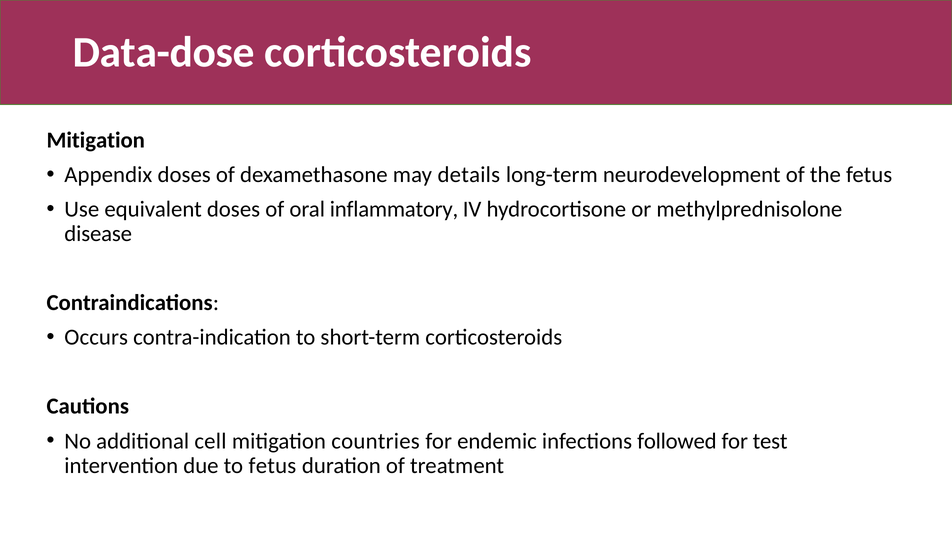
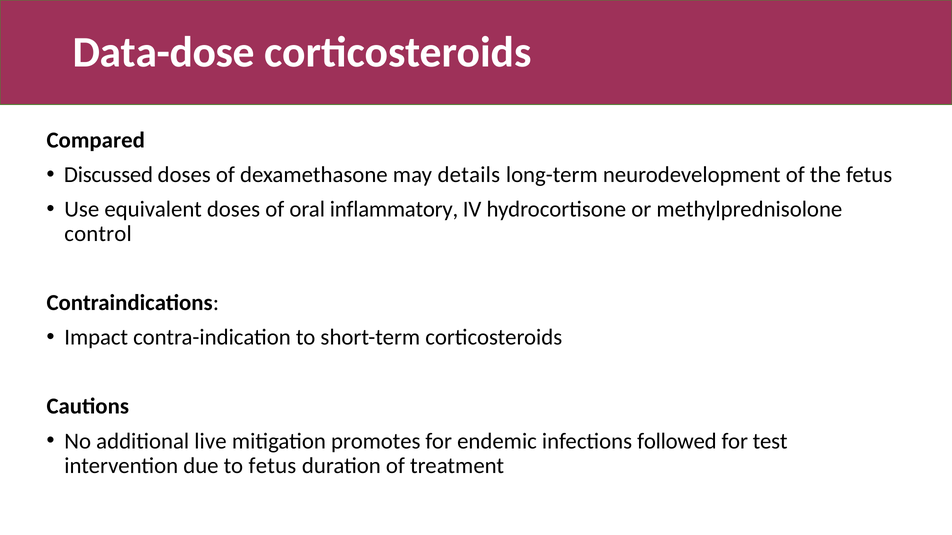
Mitigation at (96, 140): Mitigation -> Compared
Appendix: Appendix -> Discussed
disease: disease -> control
Occurs: Occurs -> Impact
cell: cell -> live
countries: countries -> promotes
